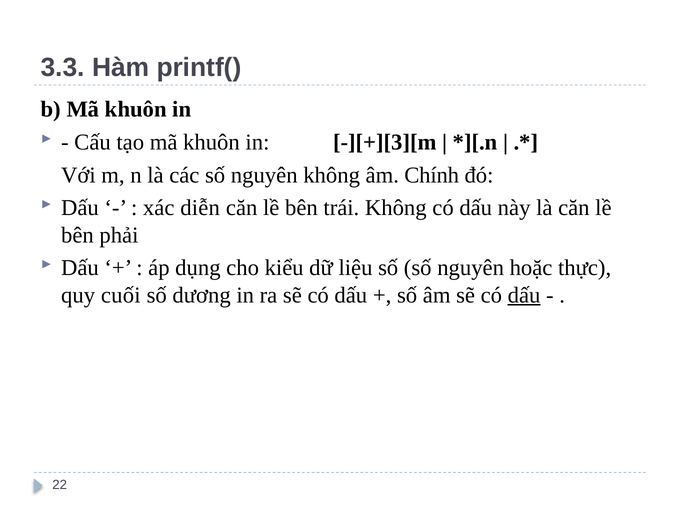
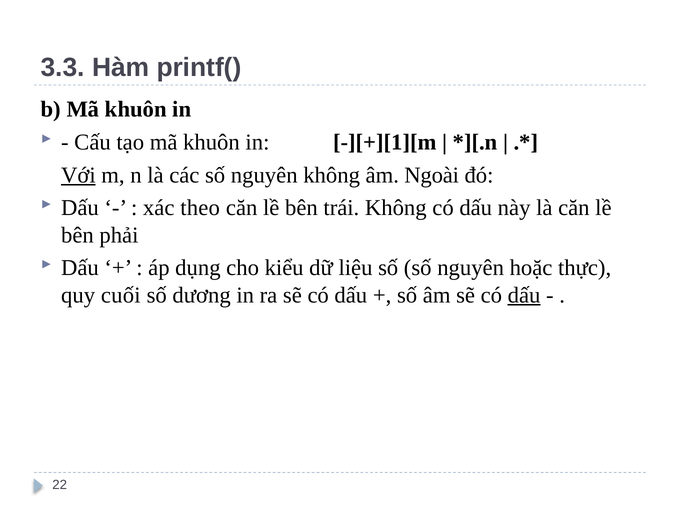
-][+][3][m: -][+][3][m -> -][+][1][m
Với underline: none -> present
Chính: Chính -> Ngoài
diễn: diễn -> theo
